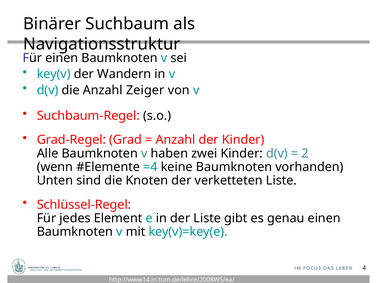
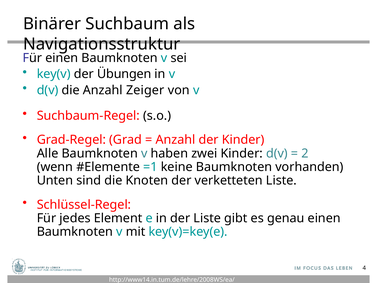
Wandern: Wandern -> Übungen
=4: =4 -> =1
